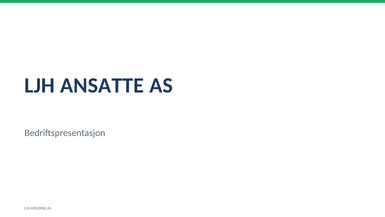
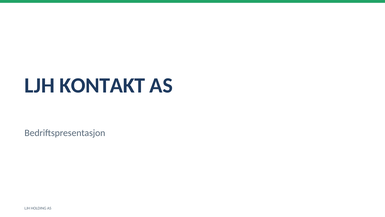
ANSATTE: ANSATTE -> KONTAKT
